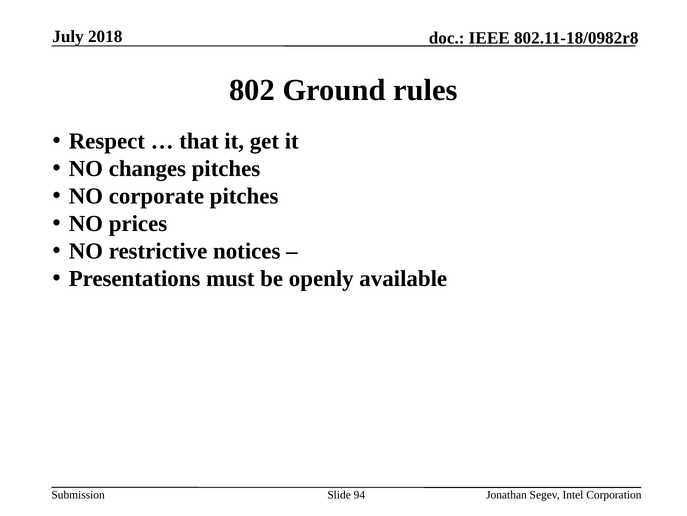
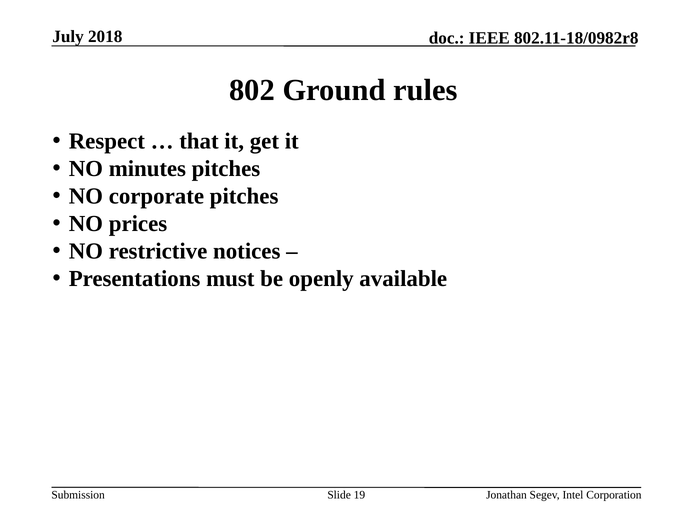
changes: changes -> minutes
94: 94 -> 19
